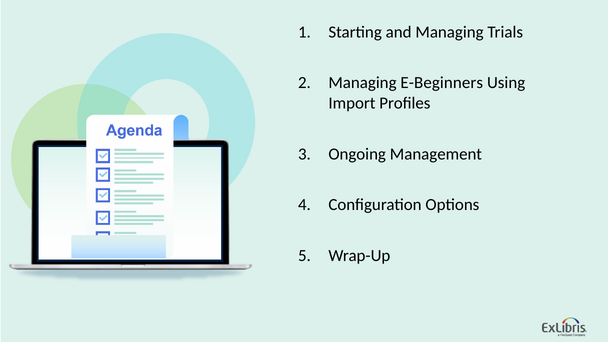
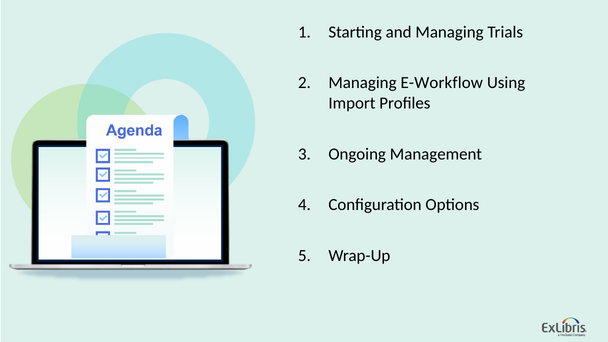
E-Beginners: E-Beginners -> E-Workflow
